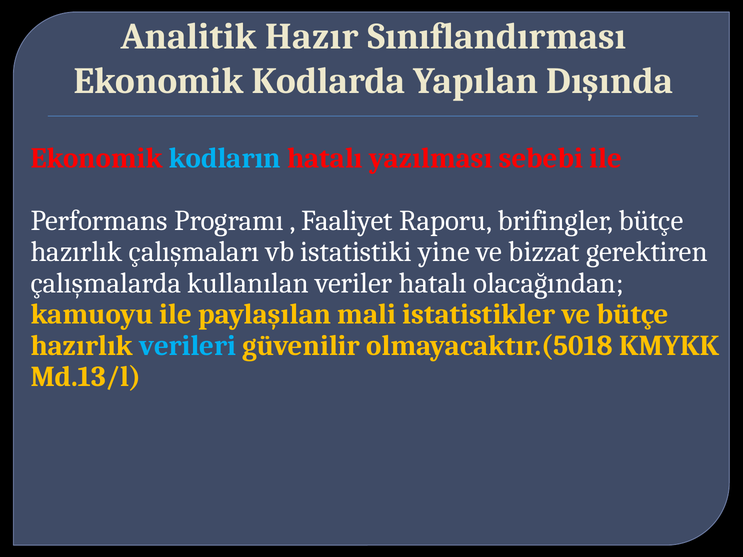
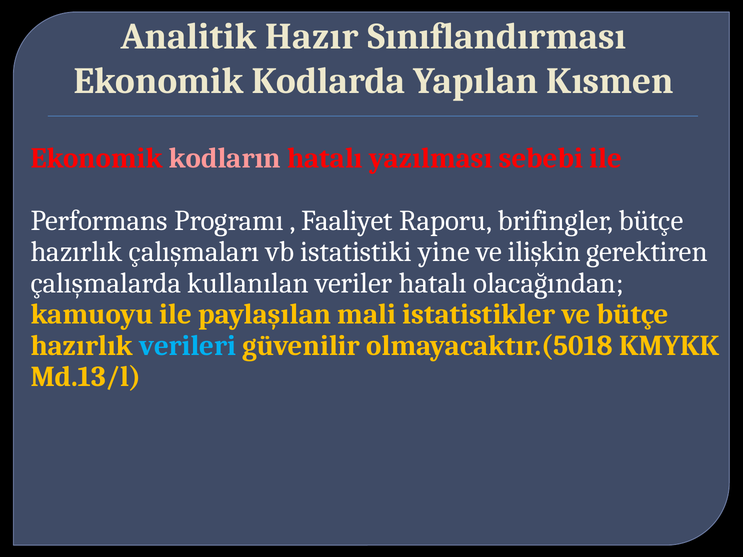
Dışında: Dışında -> Kısmen
kodların colour: light blue -> pink
bizzat: bizzat -> ilişkin
